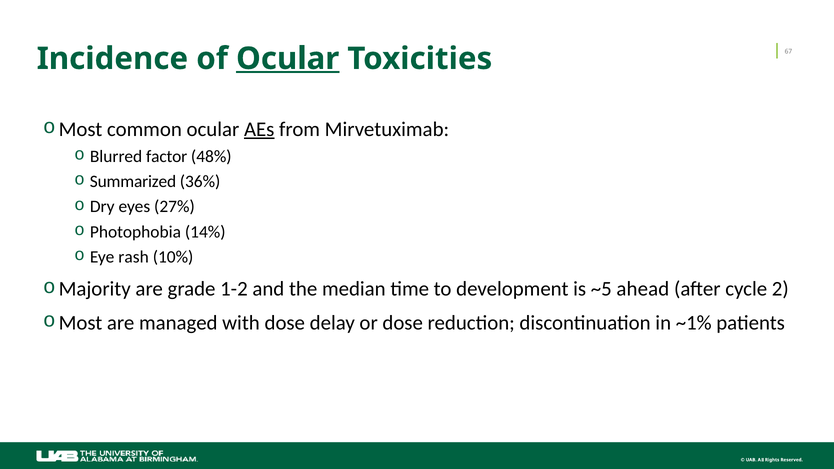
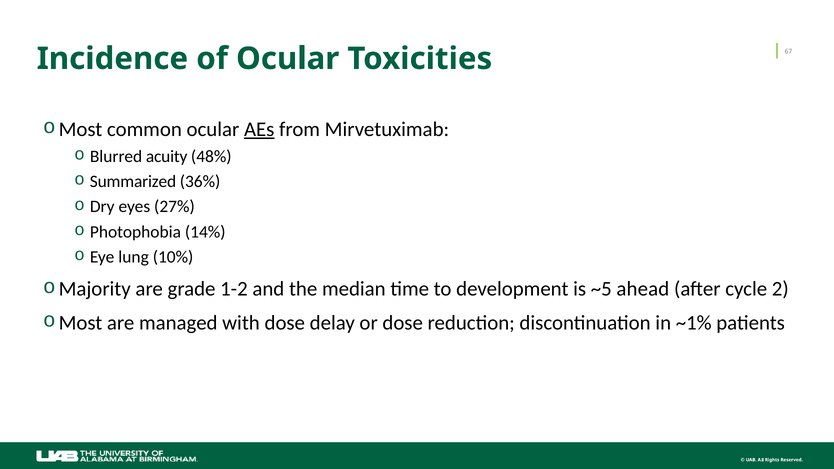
Ocular at (288, 59) underline: present -> none
factor: factor -> acuity
rash: rash -> lung
